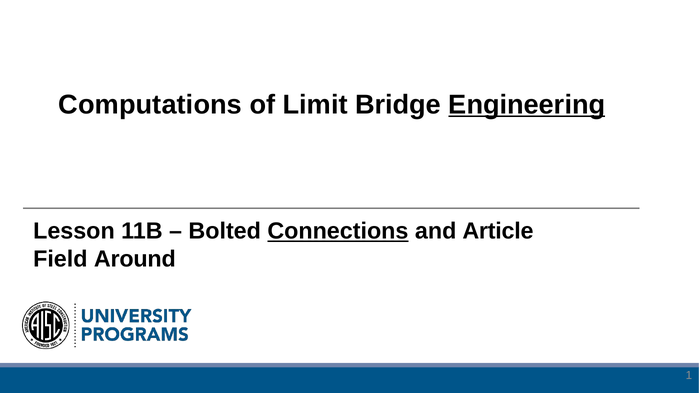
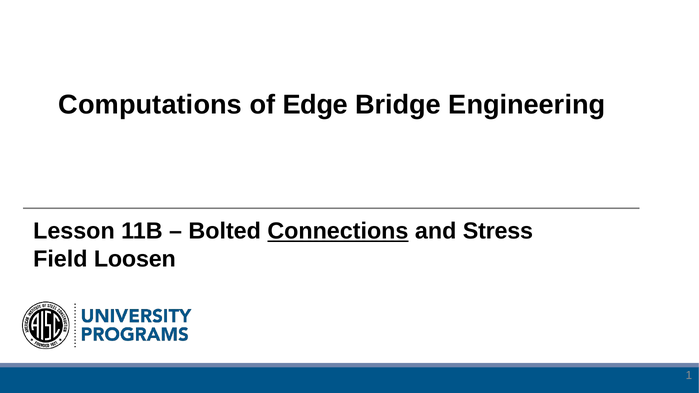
Limit: Limit -> Edge
Engineering underline: present -> none
Article: Article -> Stress
Around: Around -> Loosen
